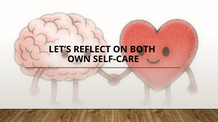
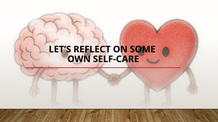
BOTH: BOTH -> SOME
